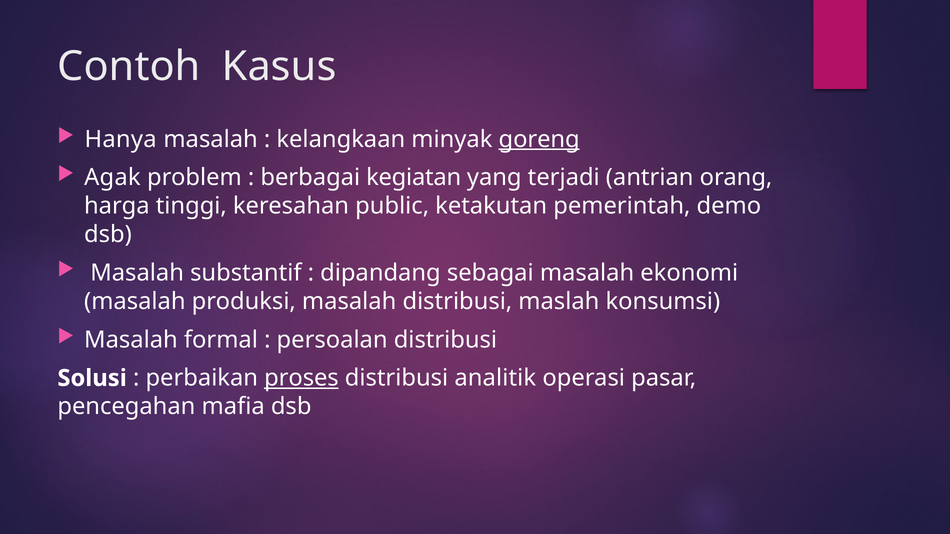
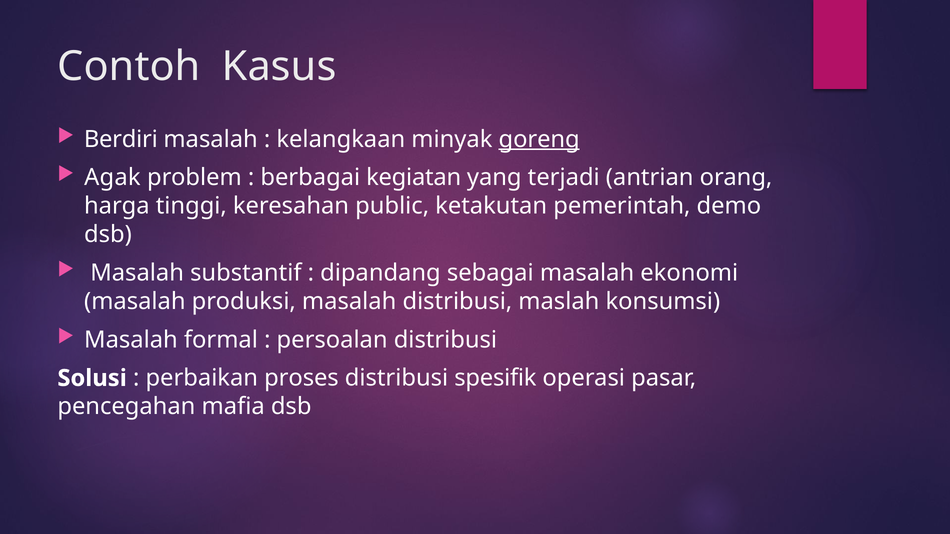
Hanya: Hanya -> Berdiri
proses underline: present -> none
analitik: analitik -> spesifik
